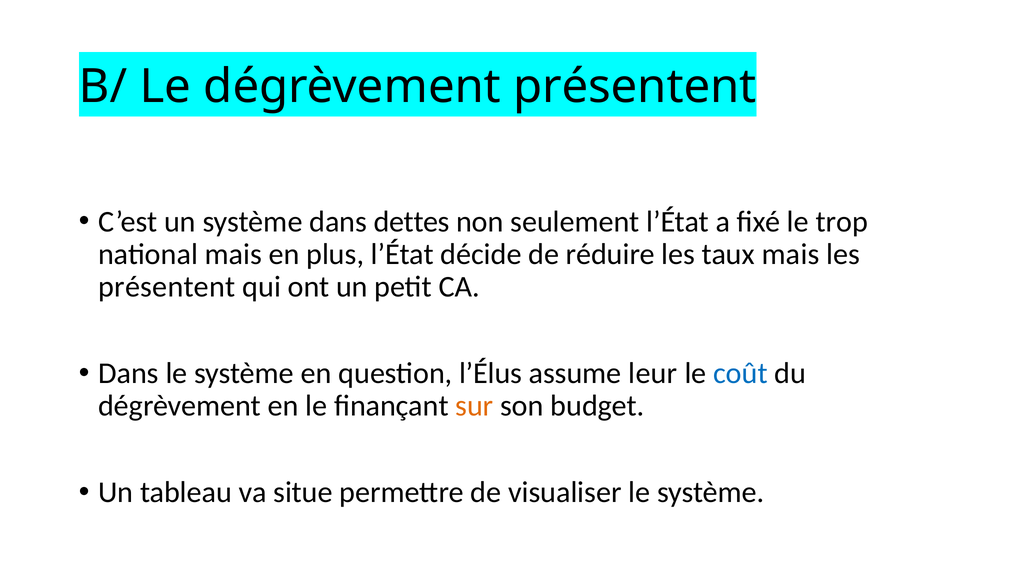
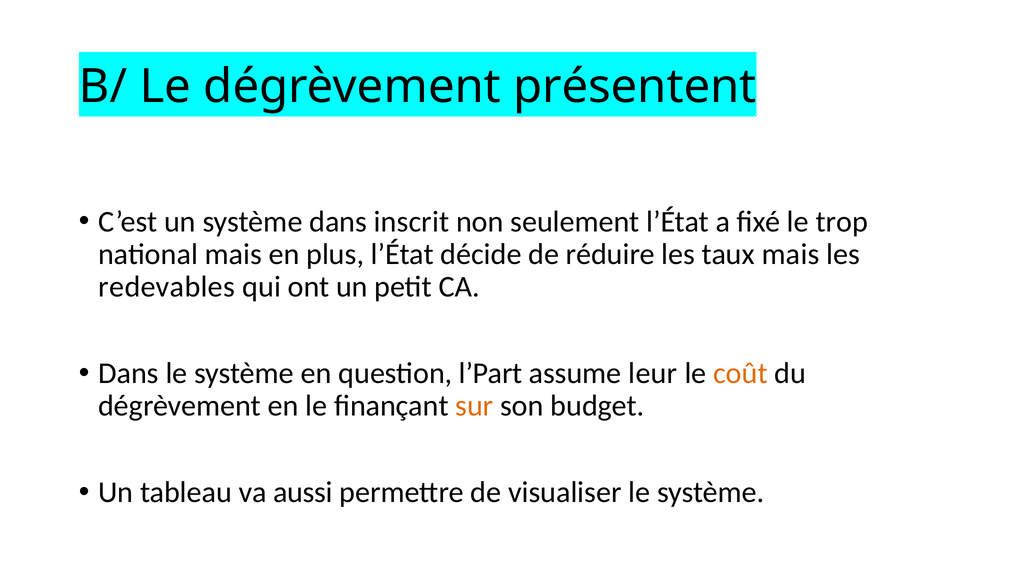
dettes: dettes -> inscrit
présentent at (167, 287): présentent -> redevables
l’Élus: l’Élus -> l’Part
coût colour: blue -> orange
situe: situe -> aussi
